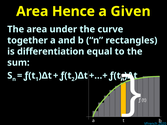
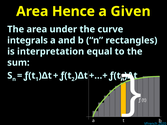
together: together -> integrals
differentiation: differentiation -> interpretation
